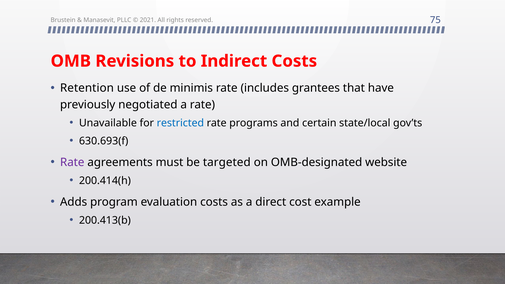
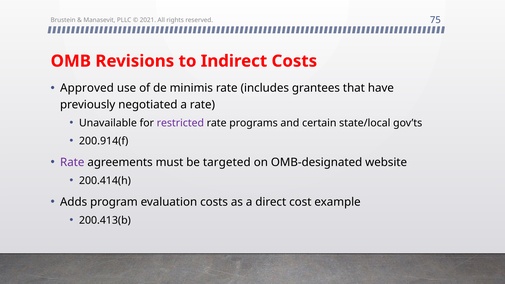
Retention: Retention -> Approved
restricted colour: blue -> purple
630.693(f: 630.693(f -> 200.914(f
